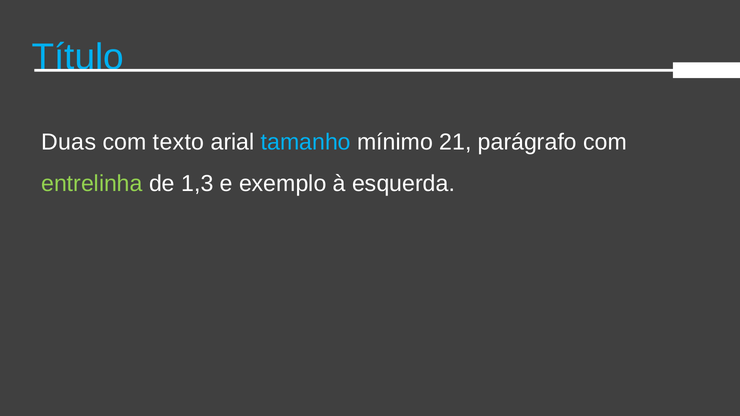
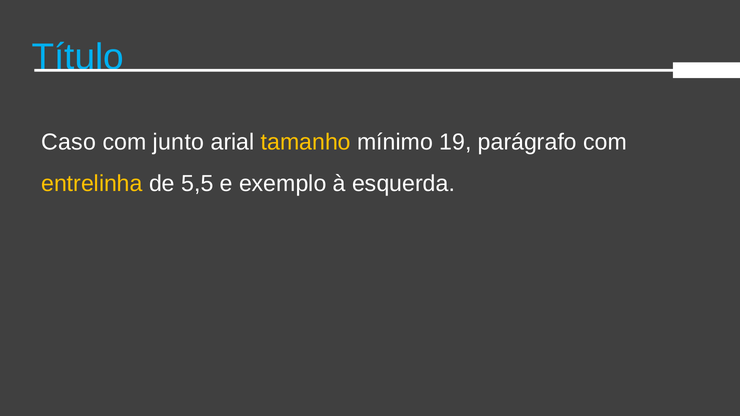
Duas: Duas -> Caso
texto: texto -> junto
tamanho colour: light blue -> yellow
21: 21 -> 19
entrelinha colour: light green -> yellow
1,3: 1,3 -> 5,5
